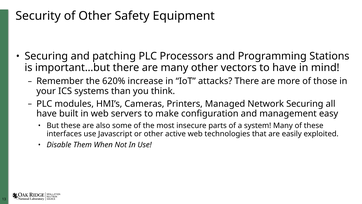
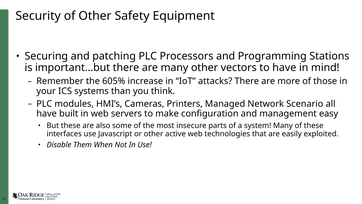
620%: 620% -> 605%
Network Securing: Securing -> Scenario
